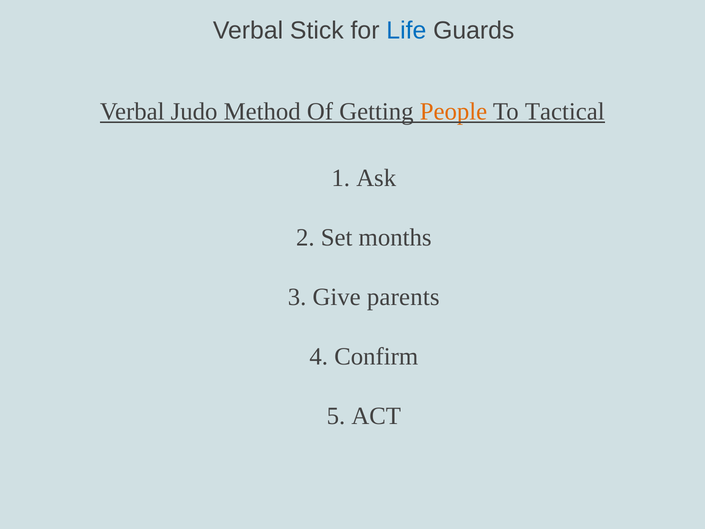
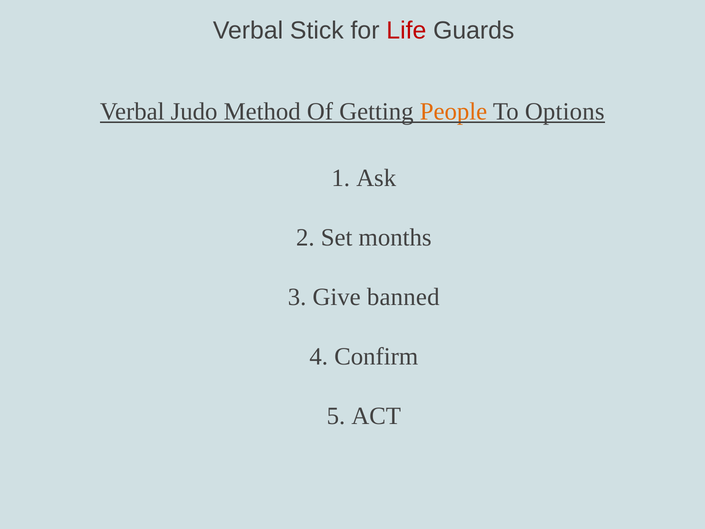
Life colour: blue -> red
Tactical: Tactical -> Options
parents: parents -> banned
